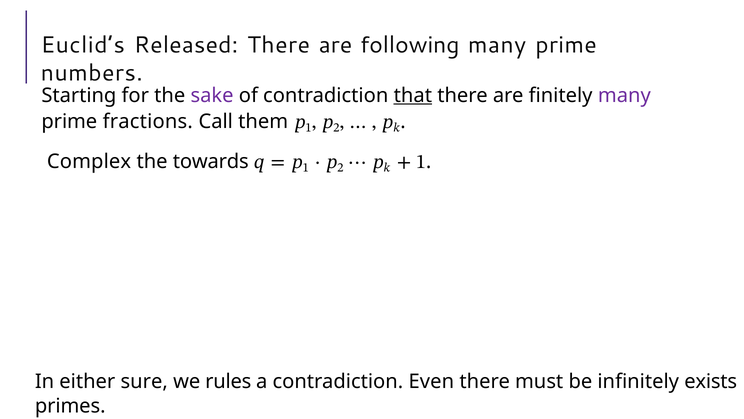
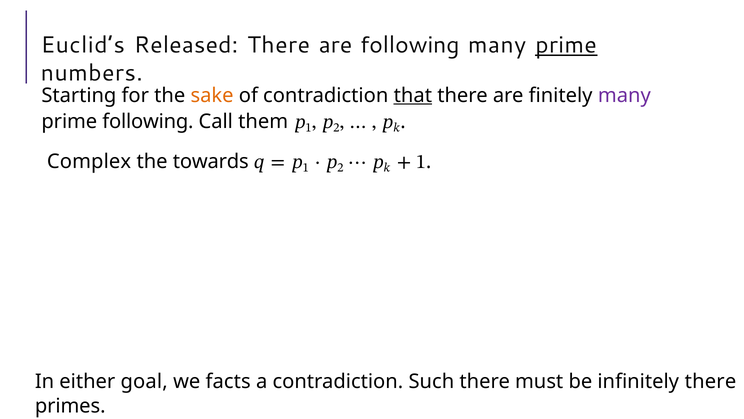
prime at (566, 45) underline: none -> present
sake colour: purple -> orange
prime fractions: fractions -> following
sure: sure -> goal
rules: rules -> facts
Even: Even -> Such
infinitely exists: exists -> there
